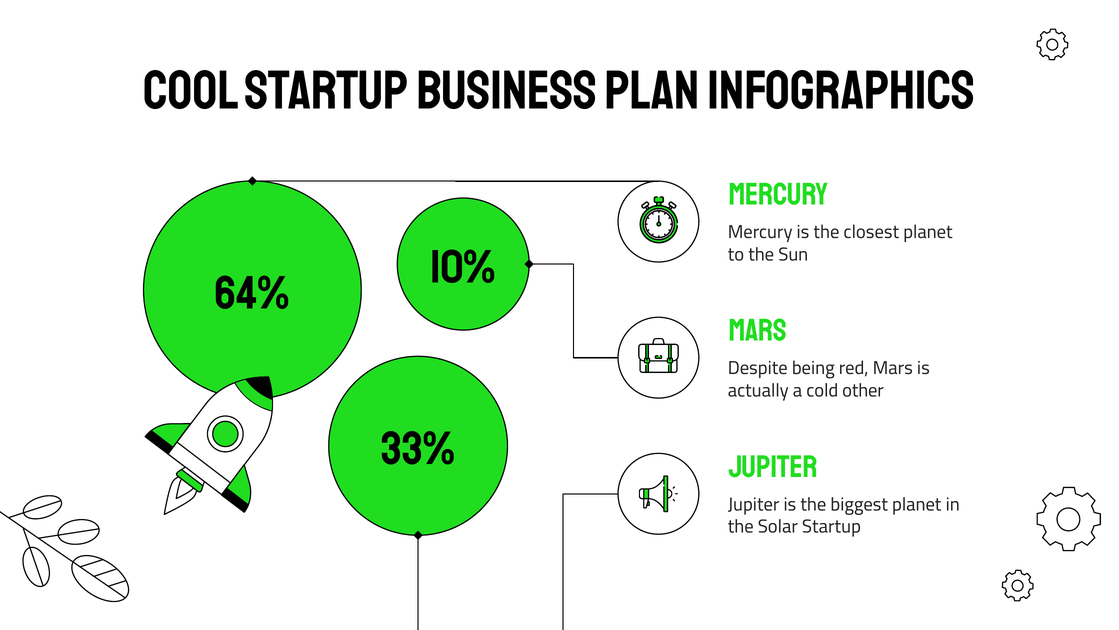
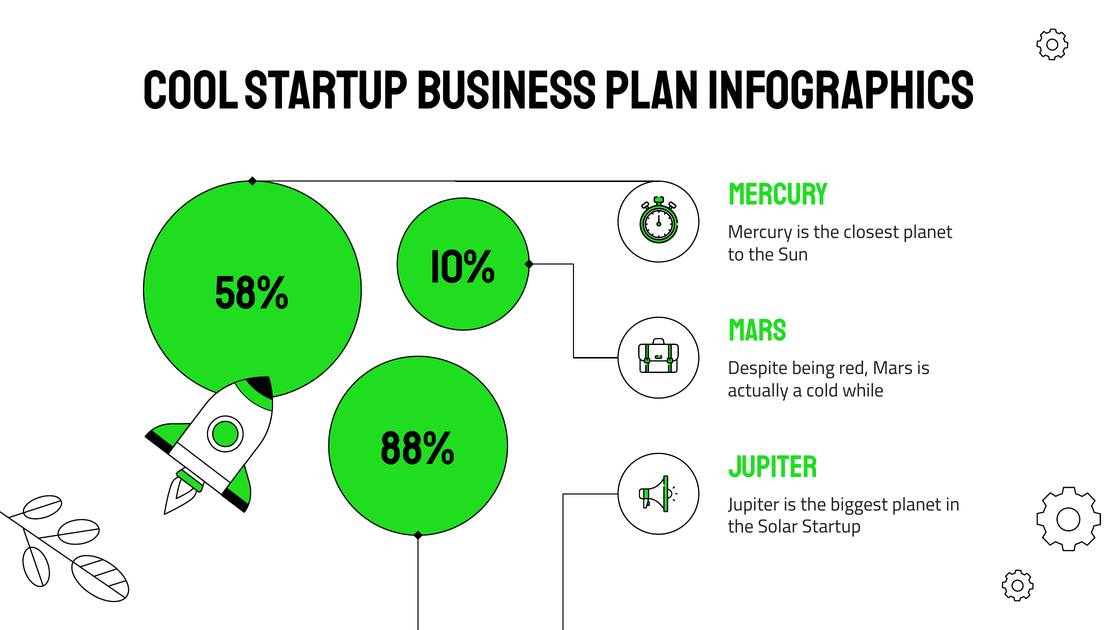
64%: 64% -> 58%
other: other -> while
33%: 33% -> 88%
